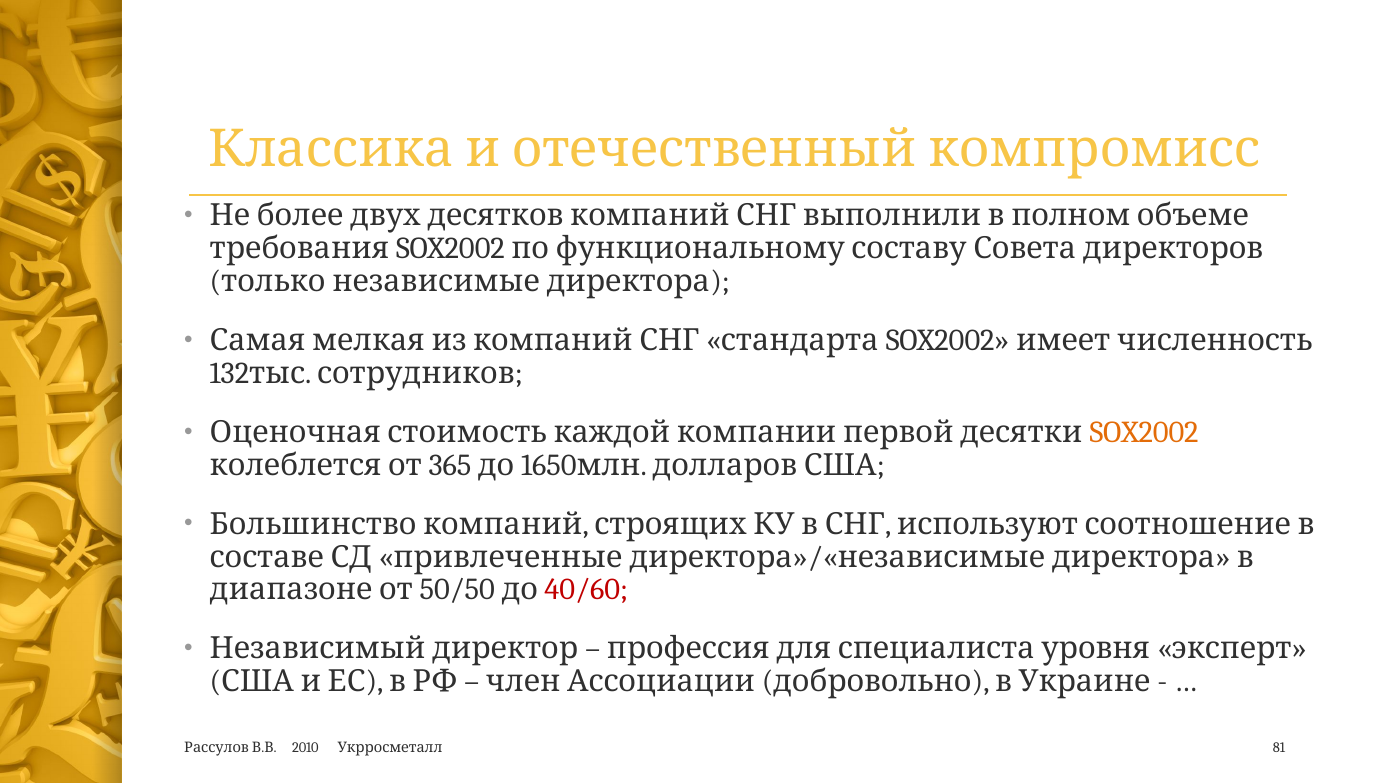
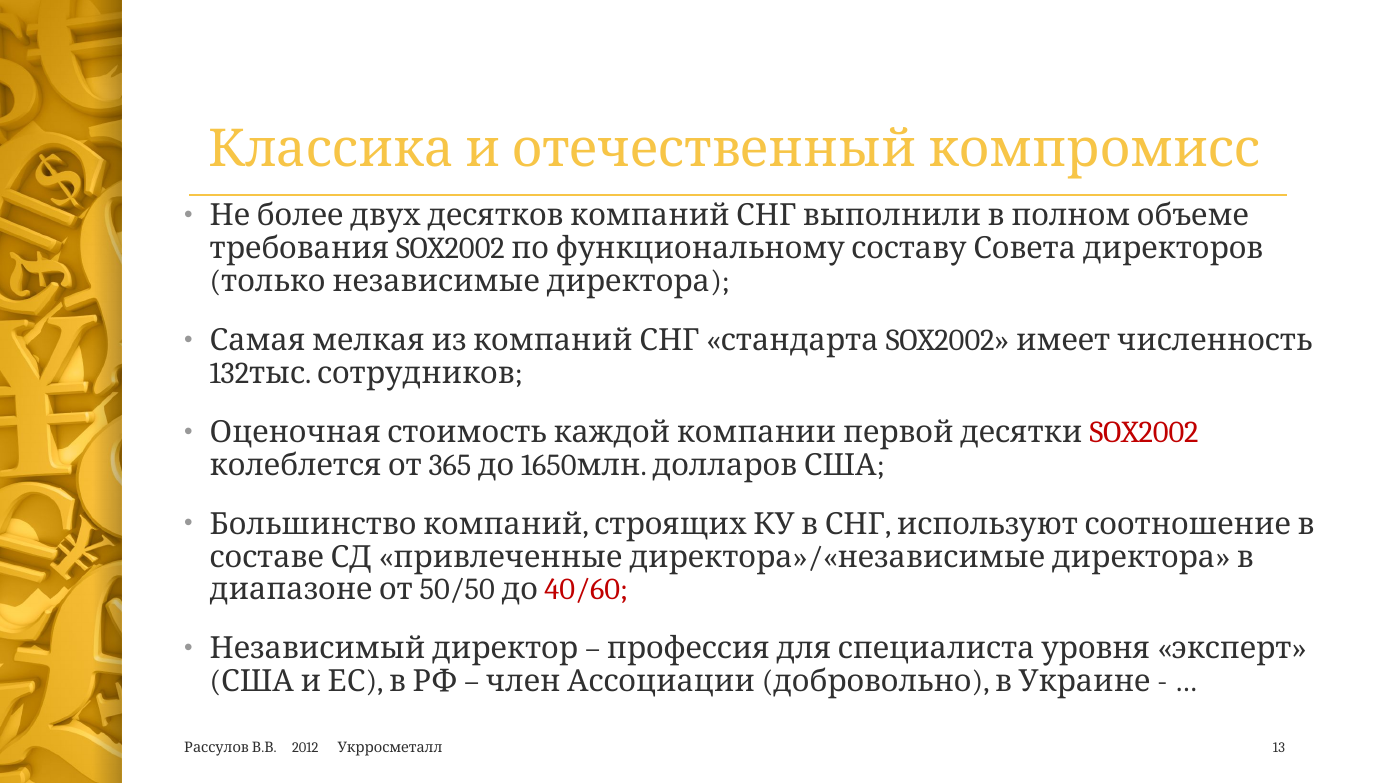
SOX2002 at (1144, 432) colour: orange -> red
2010: 2010 -> 2012
81: 81 -> 13
